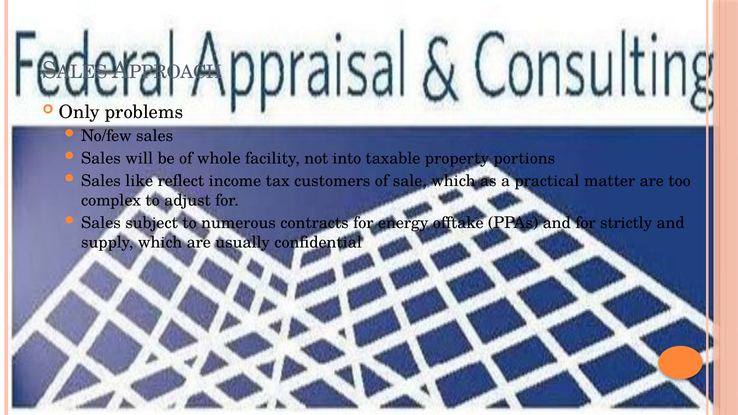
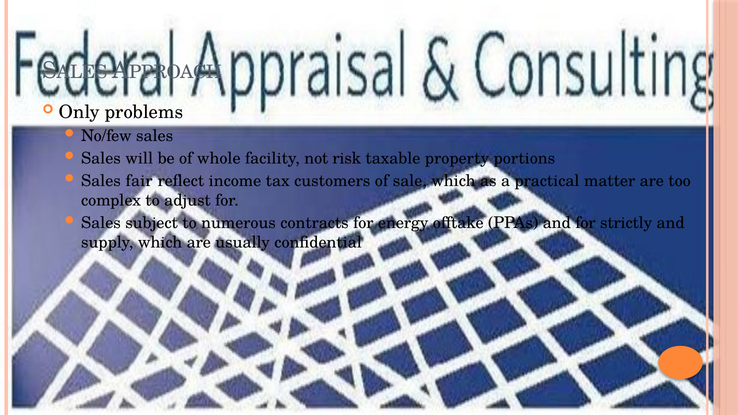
into: into -> risk
like: like -> fair
